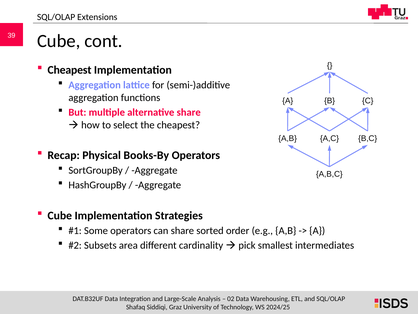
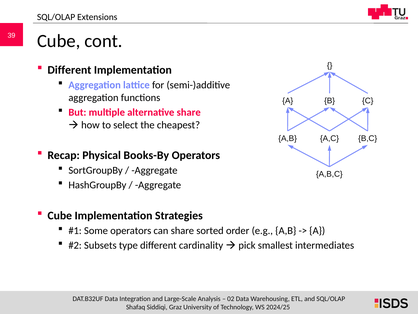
Cheapest at (69, 70): Cheapest -> Different
area: area -> type
